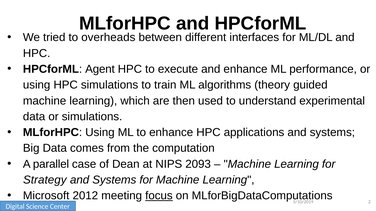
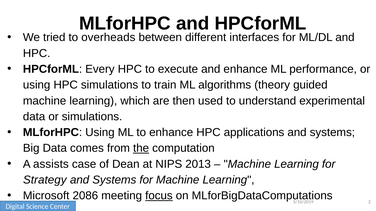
Agent: Agent -> Every
the underline: none -> present
parallel: parallel -> assists
2093: 2093 -> 2013
2012: 2012 -> 2086
